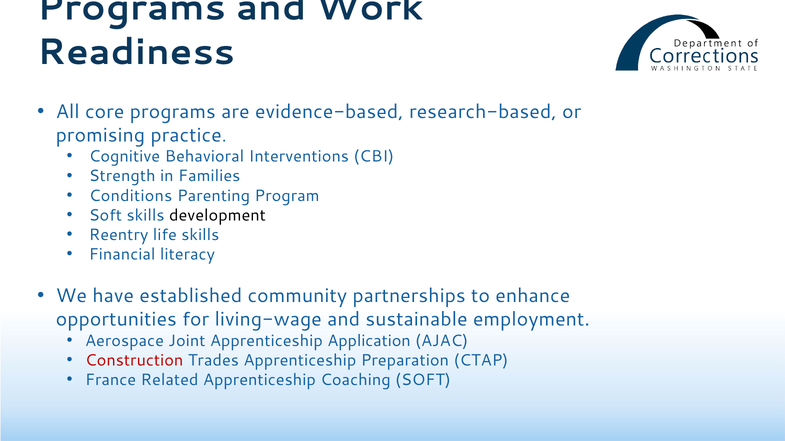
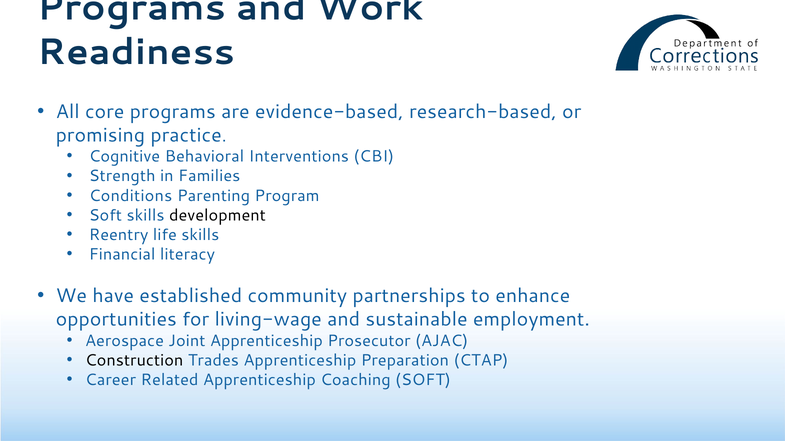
Application: Application -> Prosecutor
Construction colour: red -> black
France: France -> Career
